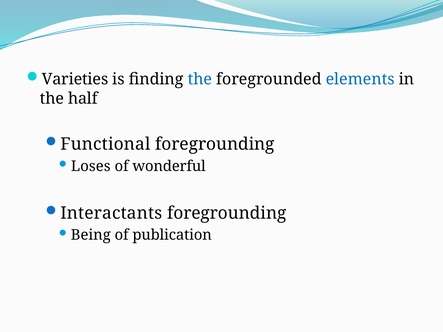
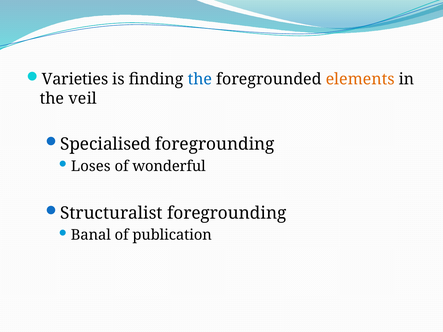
elements colour: blue -> orange
half: half -> veil
Functional: Functional -> Specialised
Interactants: Interactants -> Structuralist
Being: Being -> Banal
